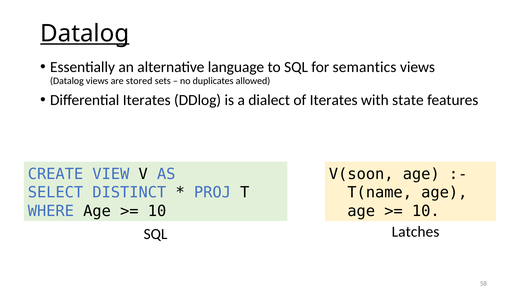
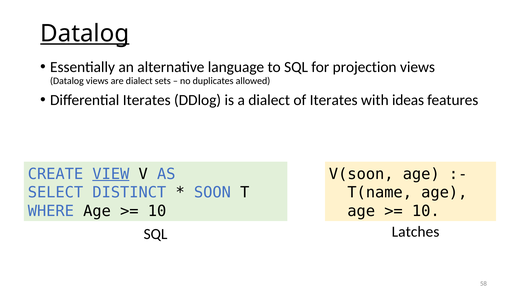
semantics: semantics -> projection
are stored: stored -> dialect
state: state -> ideas
VIEW underline: none -> present
PROJ: PROJ -> SOON
